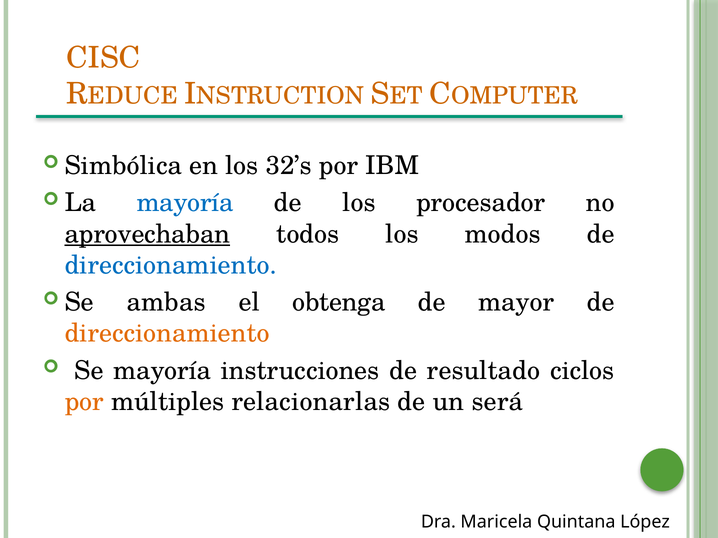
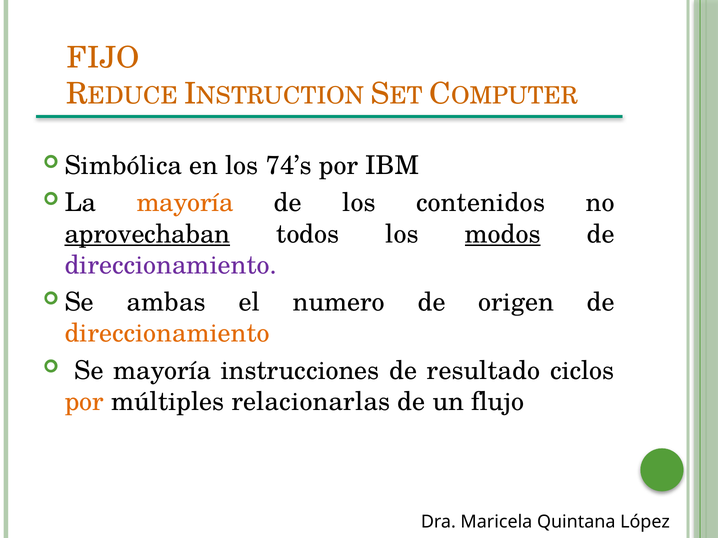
CISC: CISC -> FIJO
32’s: 32’s -> 74’s
mayoría at (185, 203) colour: blue -> orange
procesador: procesador -> contenidos
modos underline: none -> present
direccionamiento at (171, 265) colour: blue -> purple
obtenga: obtenga -> numero
mayor: mayor -> origen
será: será -> flujo
